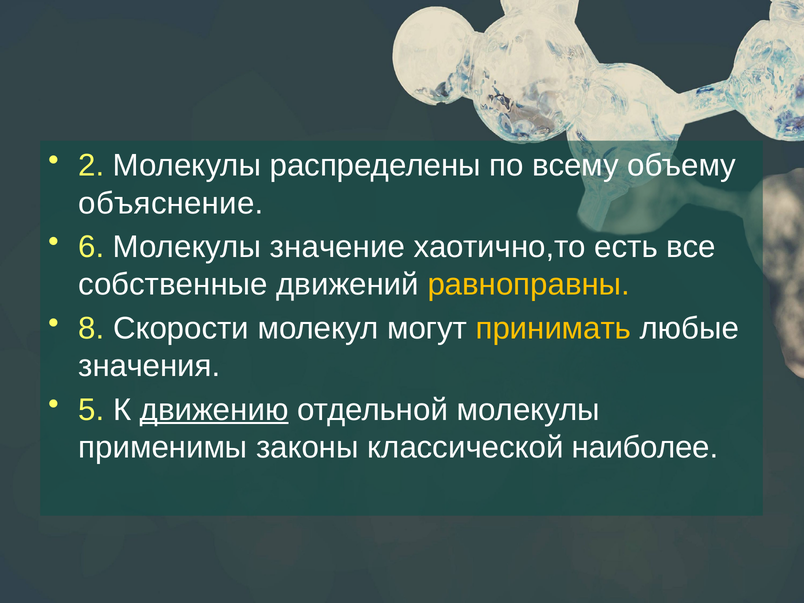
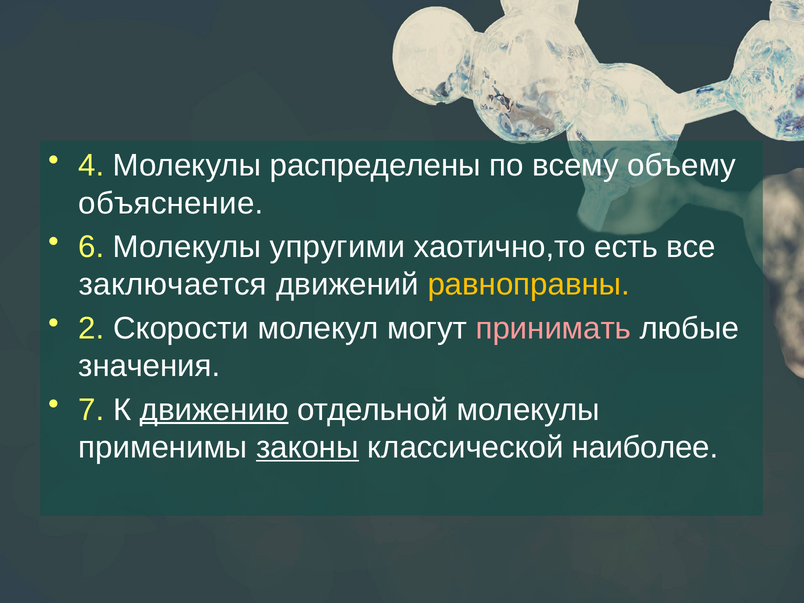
2: 2 -> 4
значение: значение -> упругими
собственные: собственные -> заключается
8: 8 -> 2
принимать colour: yellow -> pink
5: 5 -> 7
законы underline: none -> present
